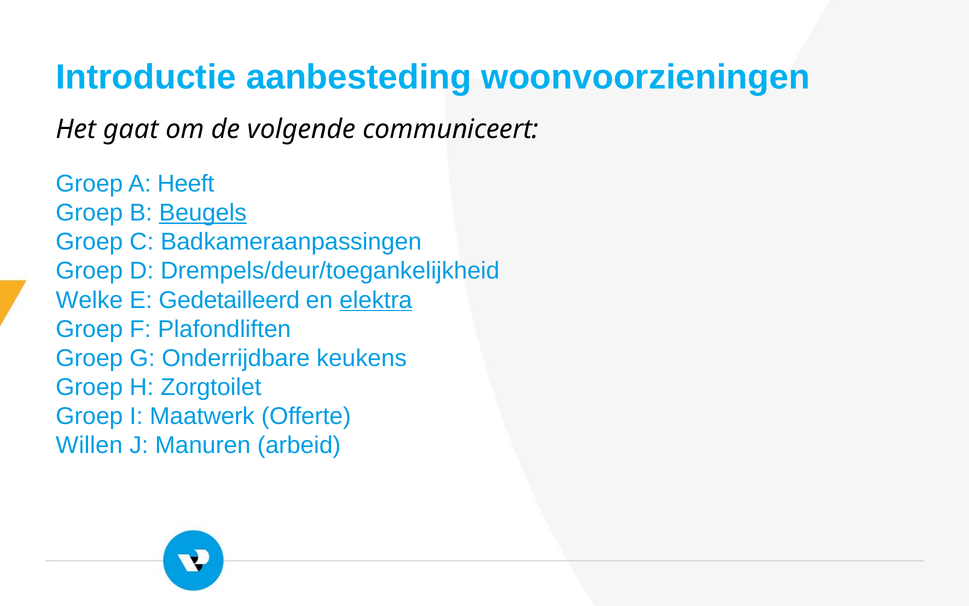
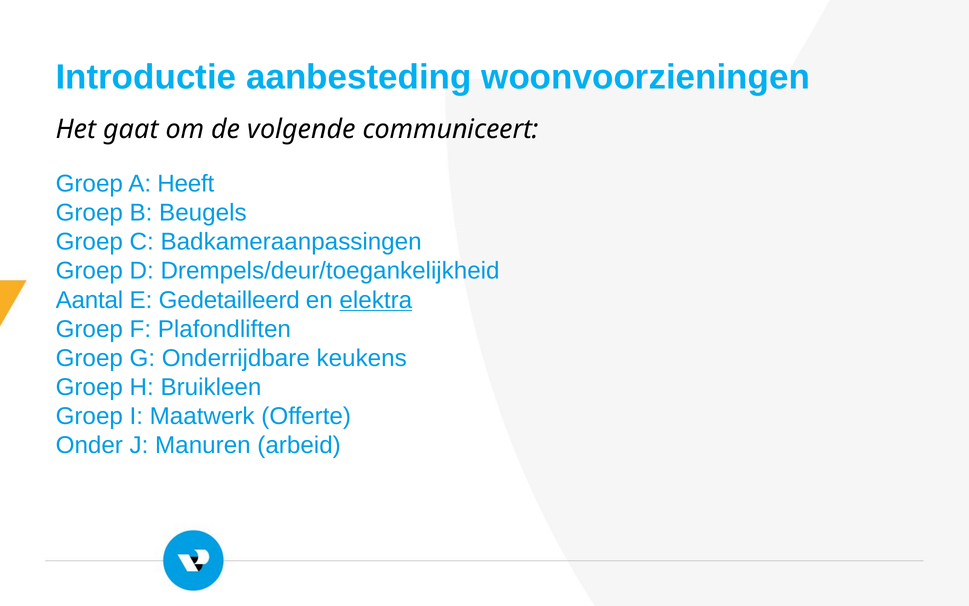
Beugels underline: present -> none
Welke: Welke -> Aantal
Zorgtoilet: Zorgtoilet -> Bruikleen
Willen: Willen -> Onder
